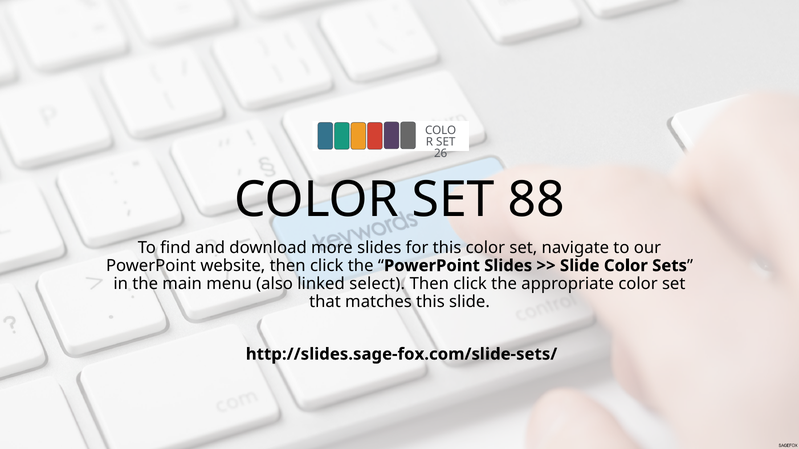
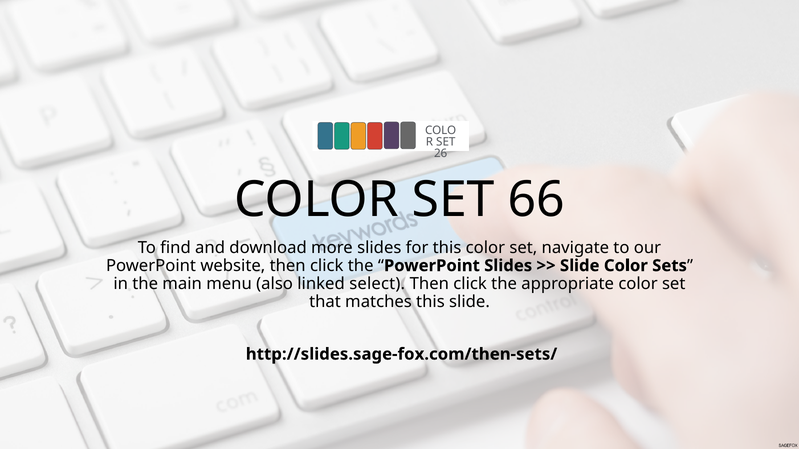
88: 88 -> 66
http://slides.sage-fox.com/slide-sets/: http://slides.sage-fox.com/slide-sets/ -> http://slides.sage-fox.com/then-sets/
